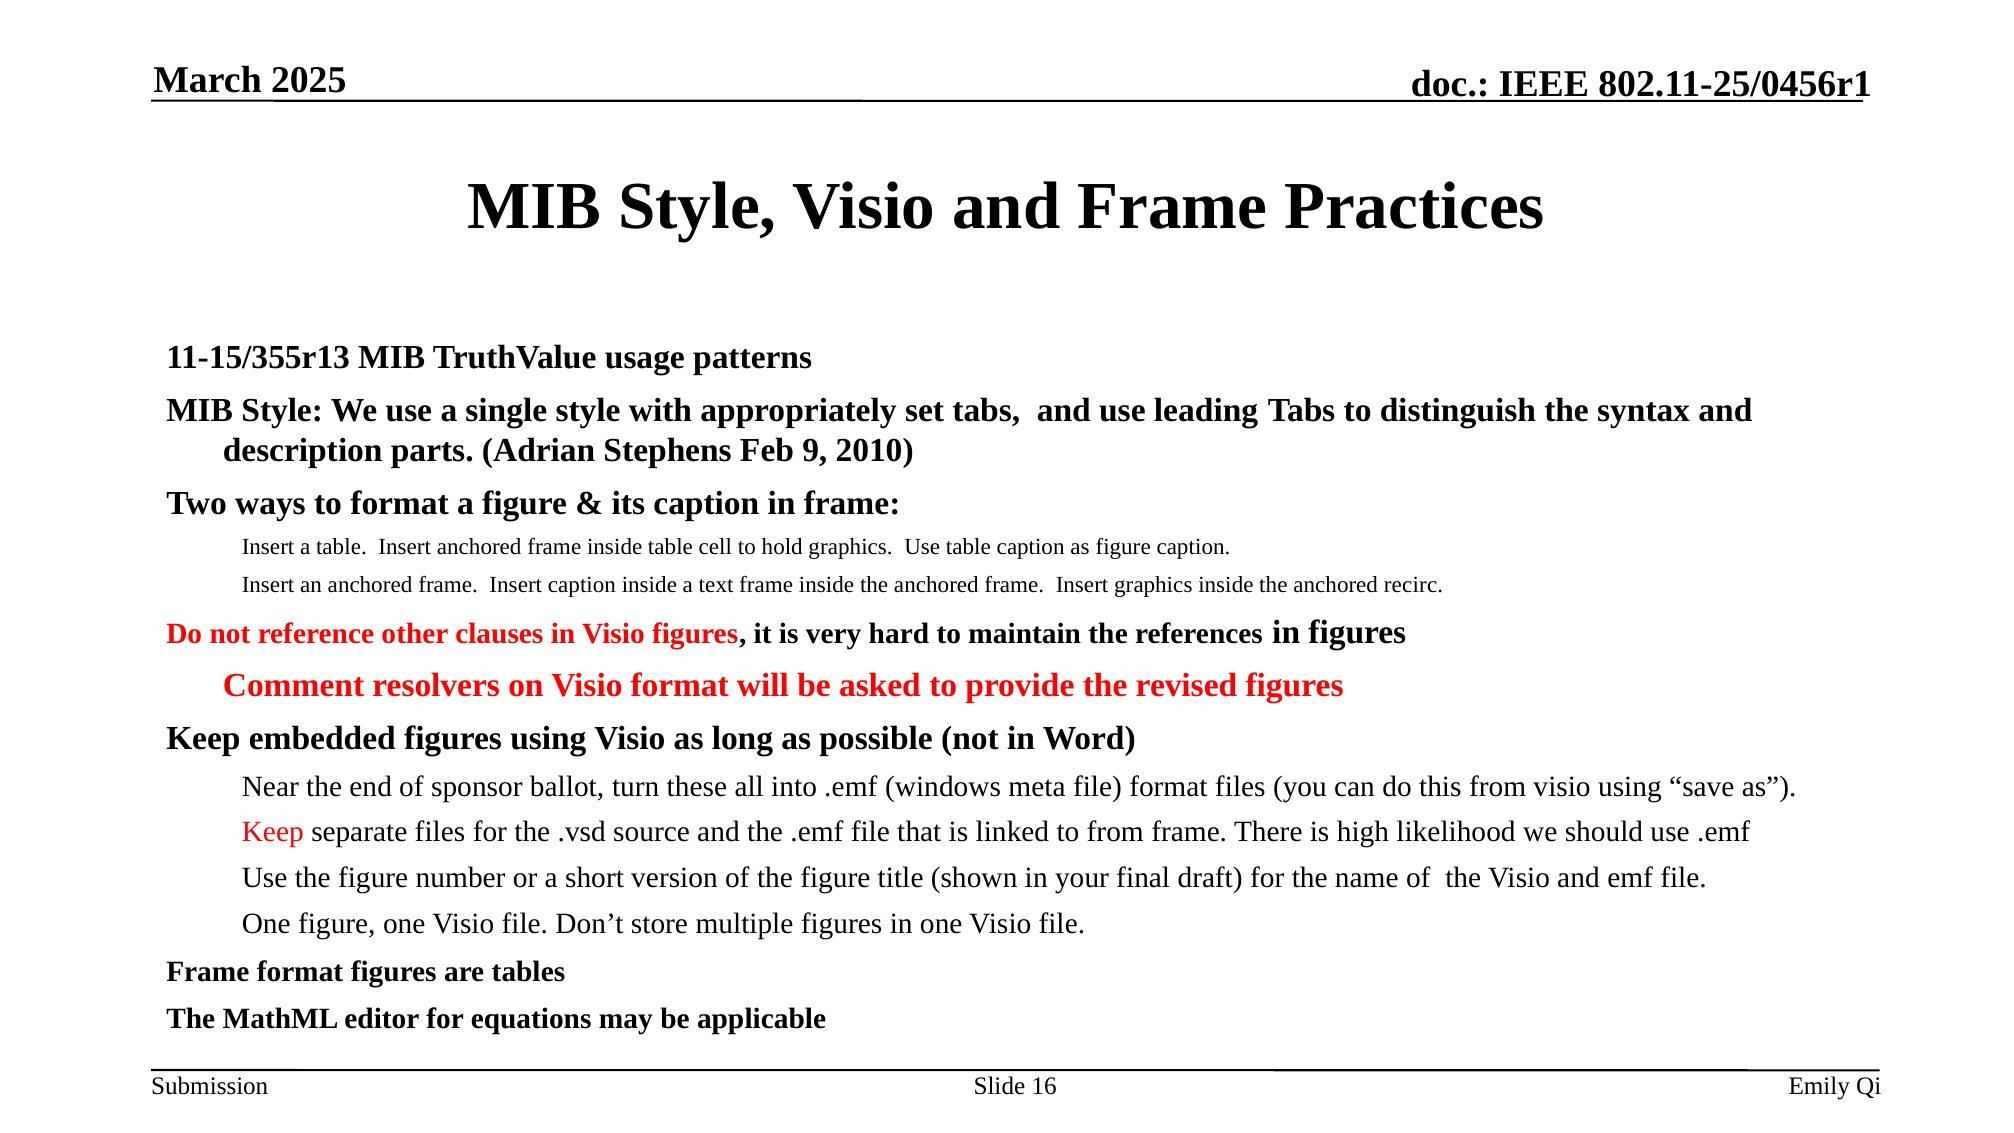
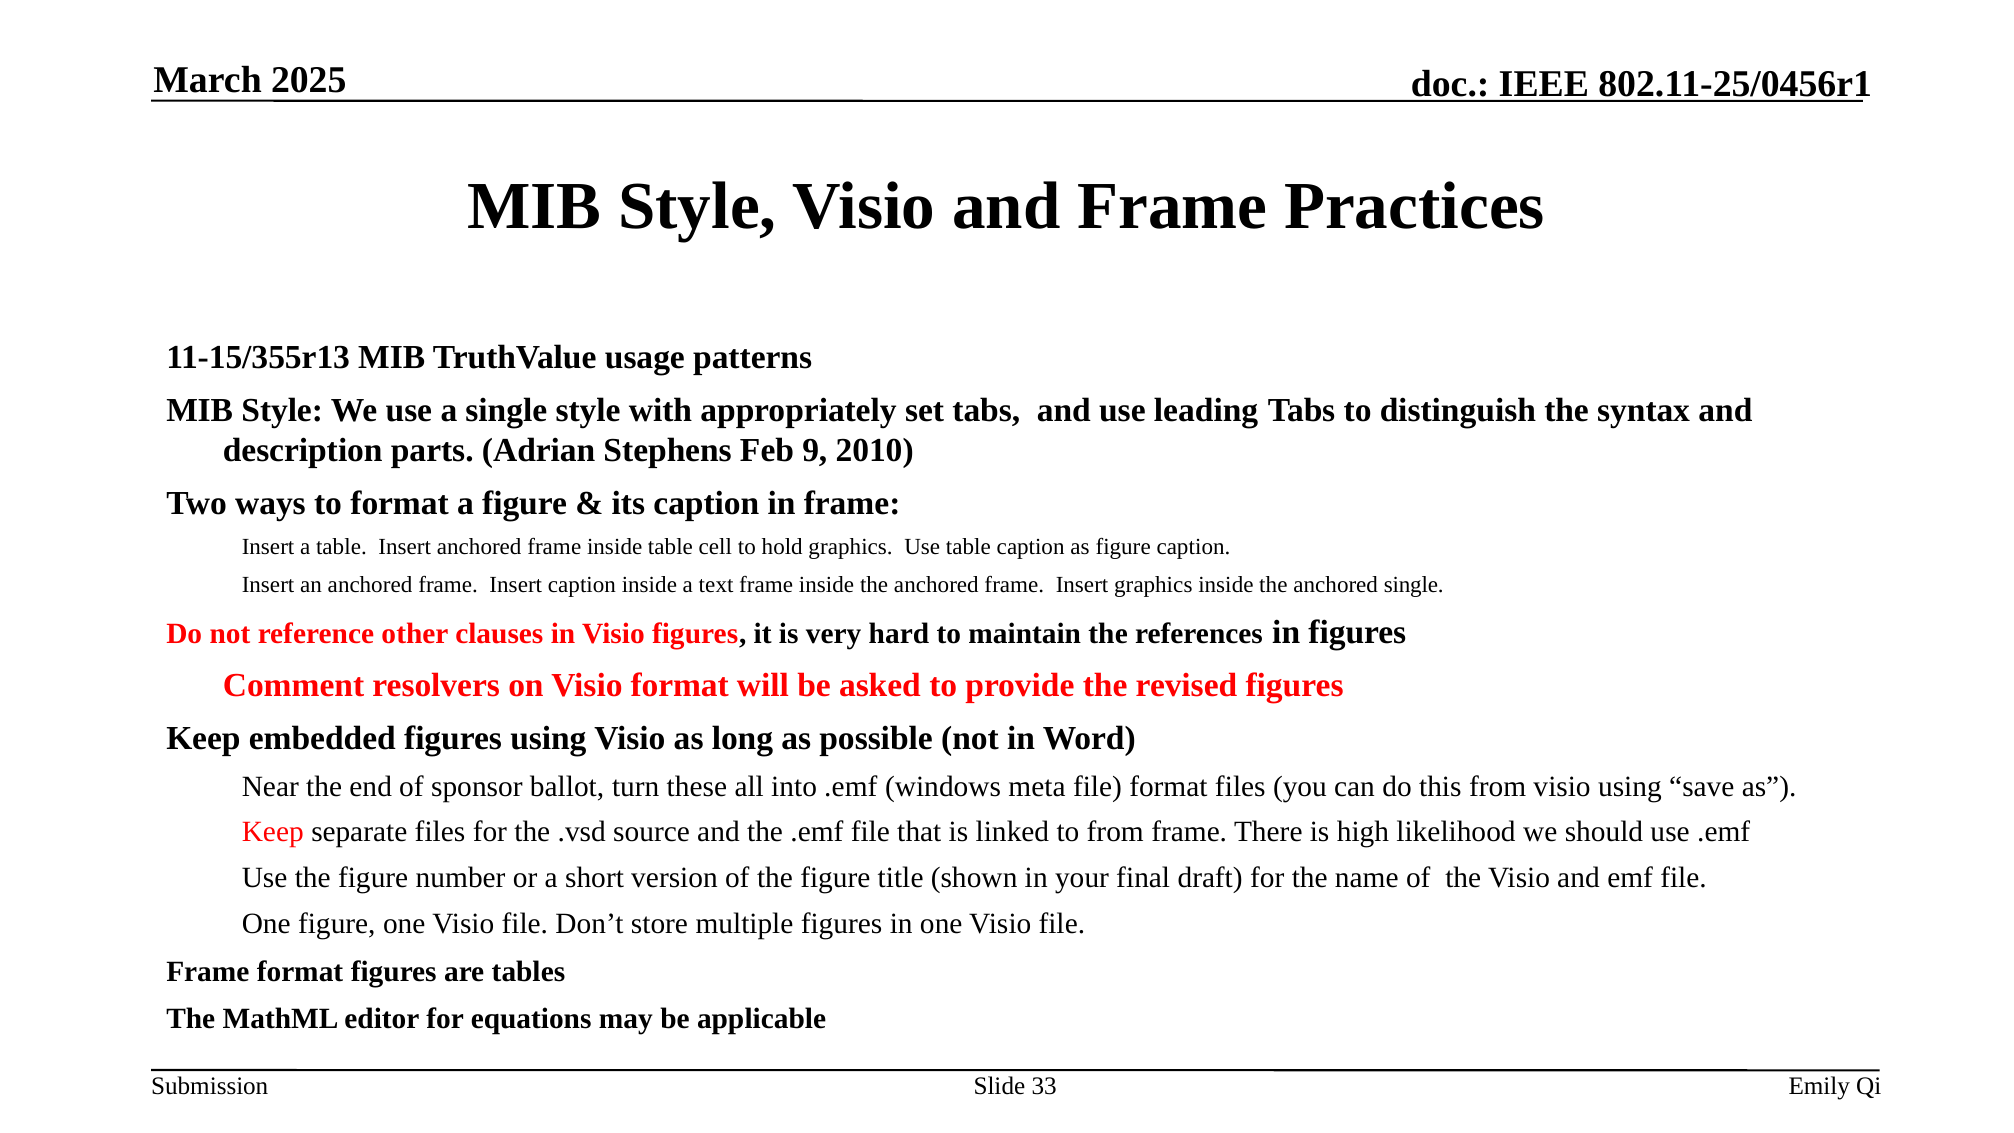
anchored recirc: recirc -> single
16: 16 -> 33
